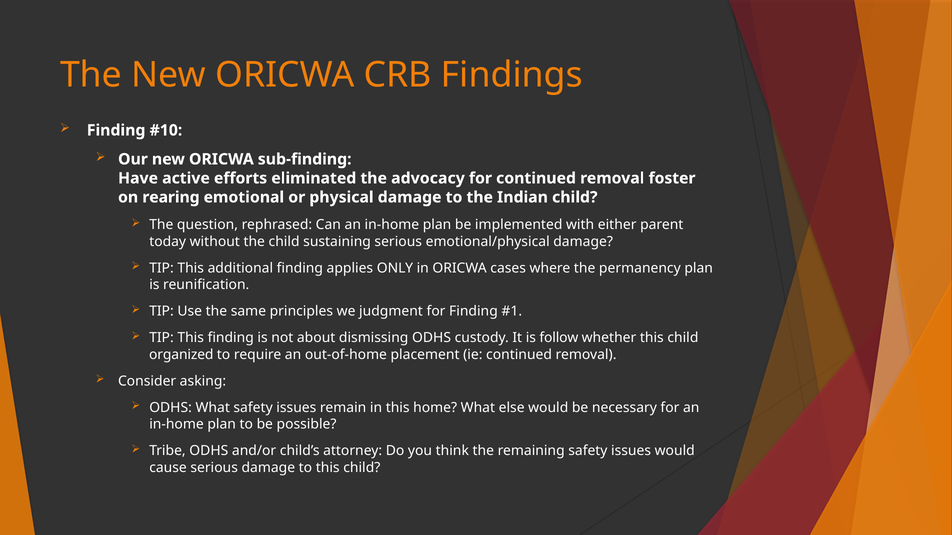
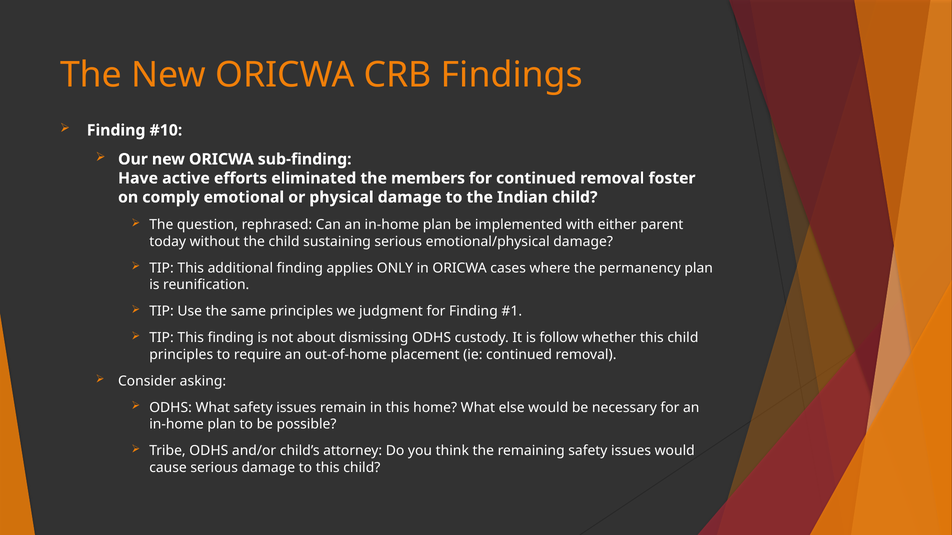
advocacy: advocacy -> members
rearing: rearing -> comply
organized at (181, 355): organized -> principles
